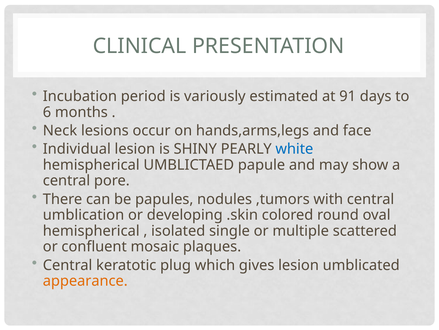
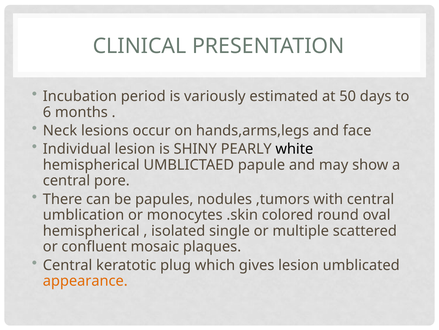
91: 91 -> 50
white colour: blue -> black
developing: developing -> monocytes
